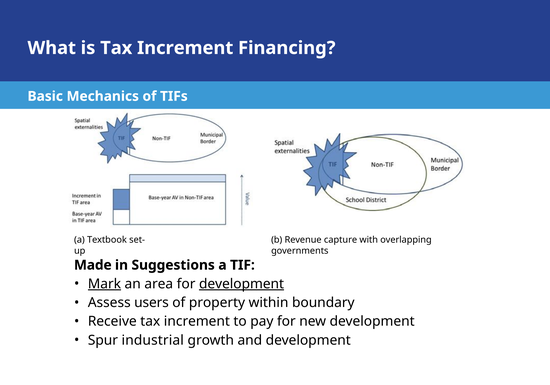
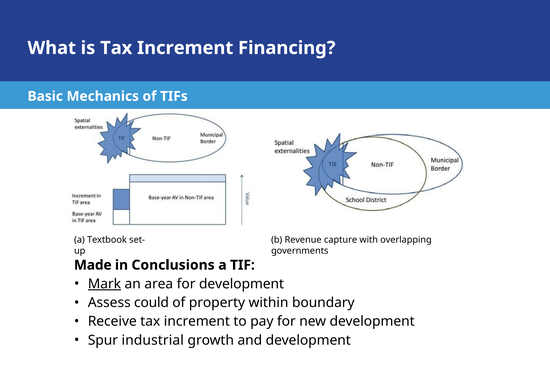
Suggestions: Suggestions -> Conclusions
development at (242, 284) underline: present -> none
users: users -> could
